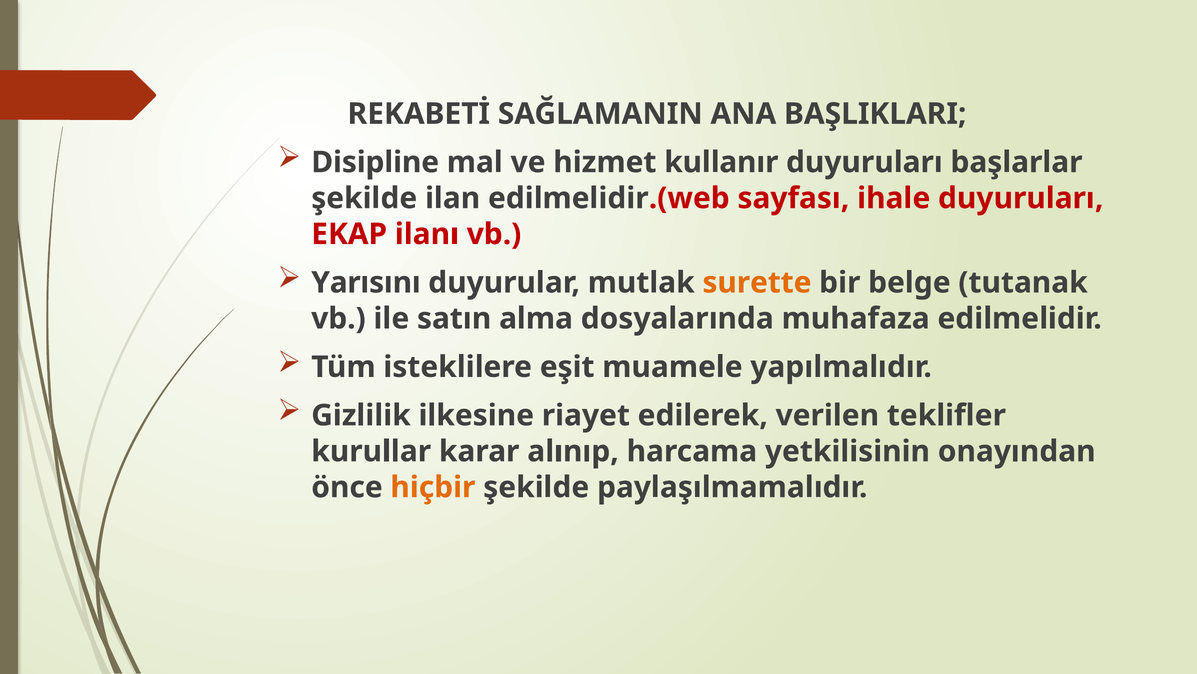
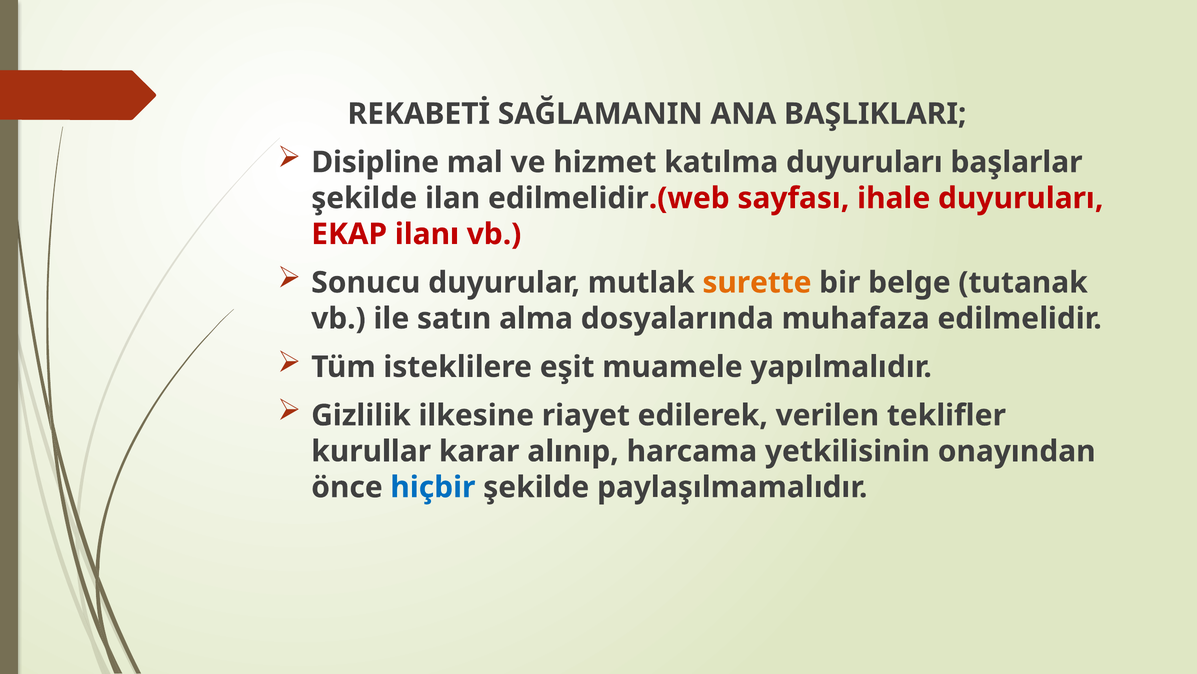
kullanır: kullanır -> katılma
Yarısını: Yarısını -> Sonucu
hiçbir colour: orange -> blue
